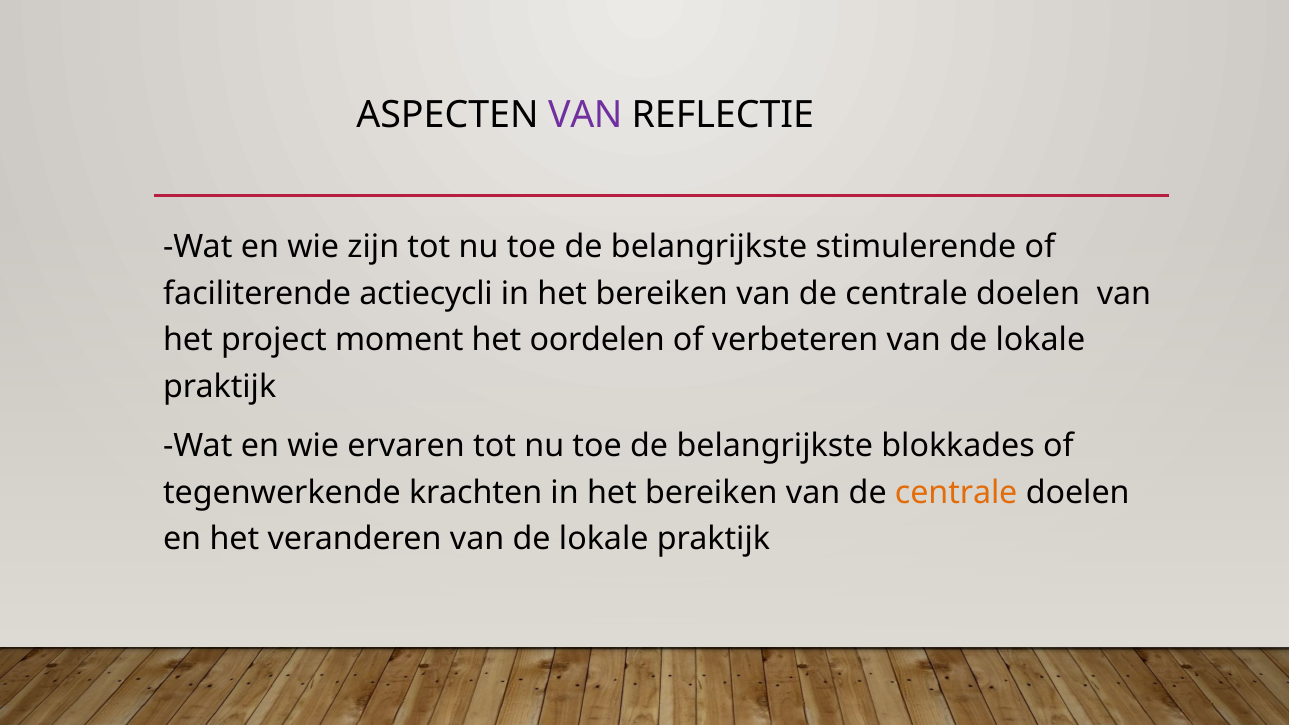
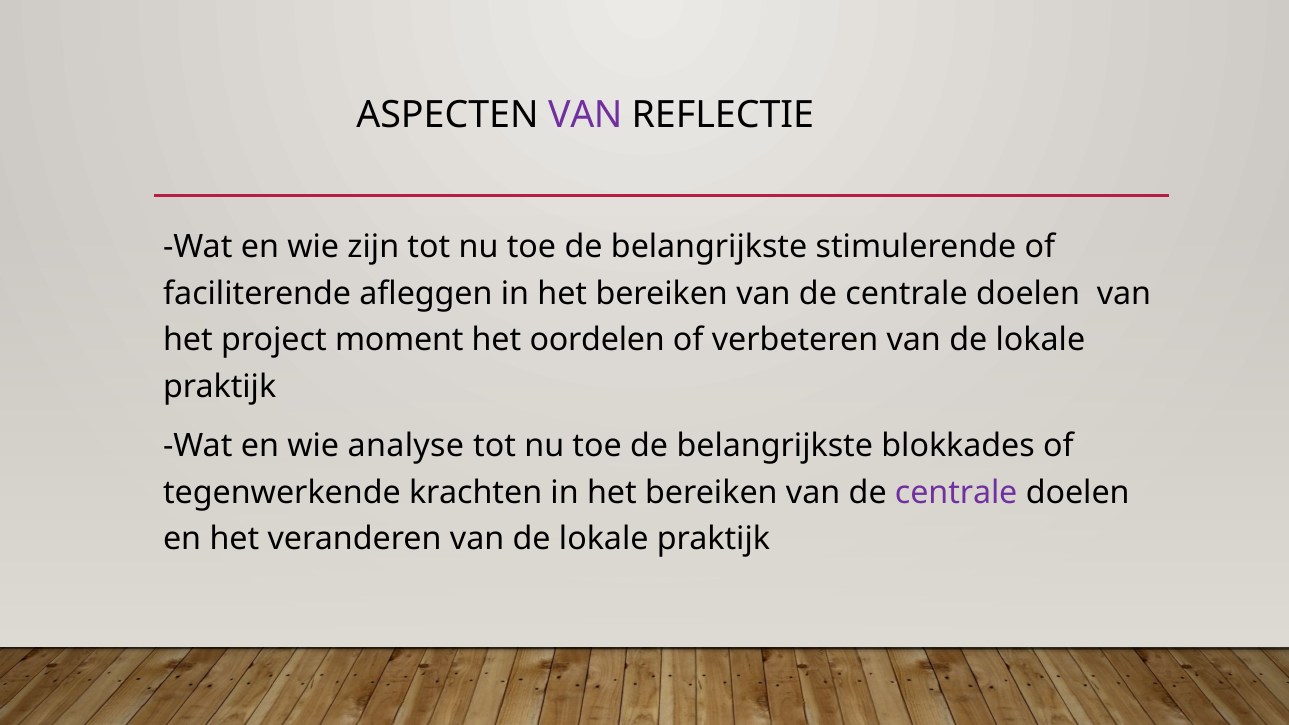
actiecycli: actiecycli -> afleggen
ervaren: ervaren -> analyse
centrale at (956, 493) colour: orange -> purple
